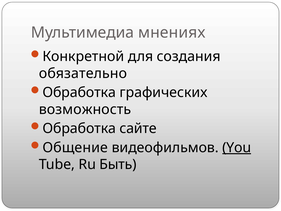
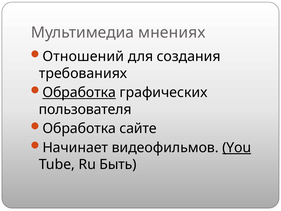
Конкретной: Конкретной -> Отношений
обязательно: обязательно -> требованиях
Обработка at (79, 92) underline: none -> present
возможность: возможность -> пользователя
Общение: Общение -> Начинает
